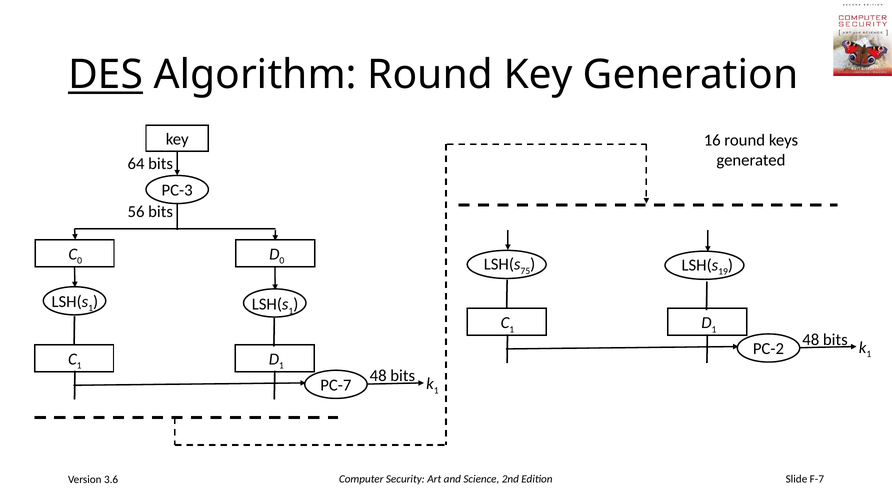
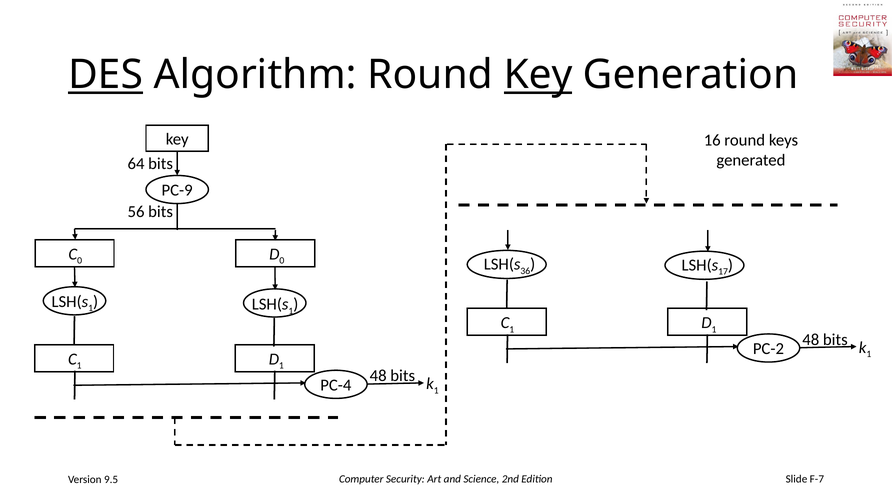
Key at (538, 75) underline: none -> present
PC-3: PC-3 -> PC-9
75: 75 -> 36
19: 19 -> 17
PC-7: PC-7 -> PC-4
3.6: 3.6 -> 9.5
